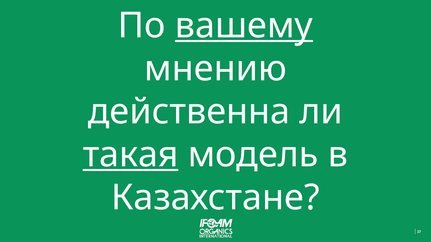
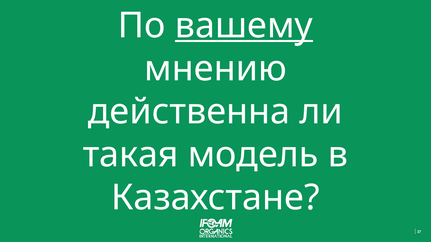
такая underline: present -> none
